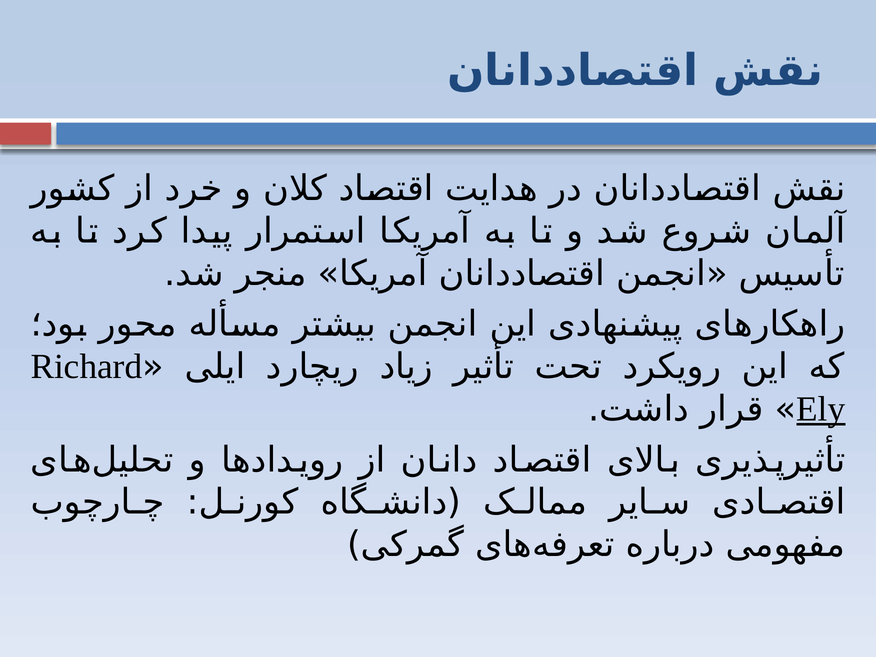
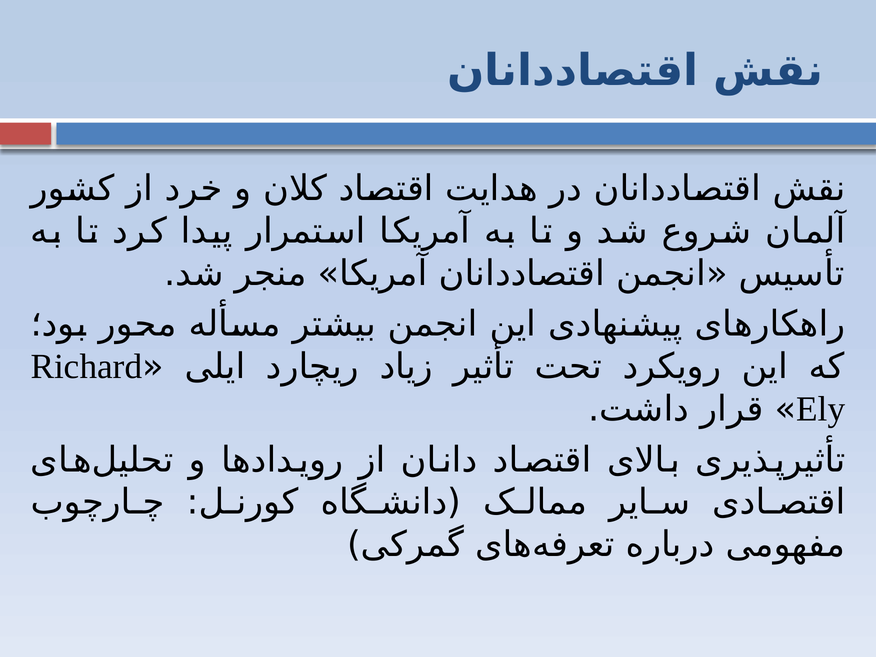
Ely underline: present -> none
